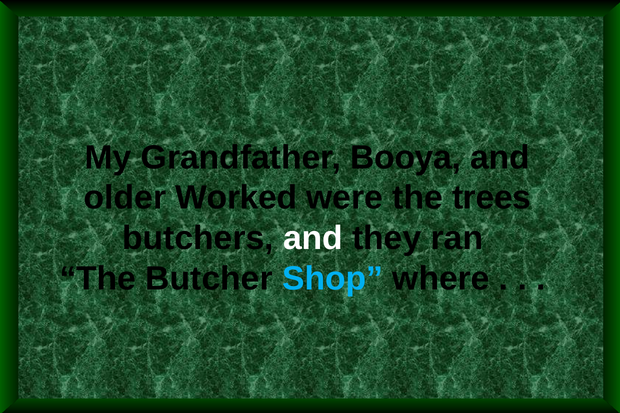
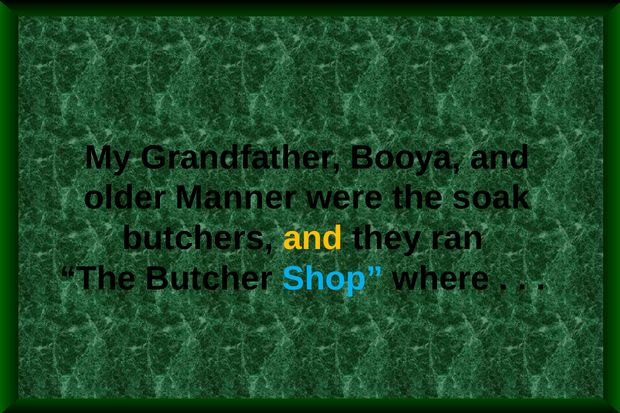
Worked: Worked -> Manner
trees: trees -> soak
and at (313, 238) colour: white -> yellow
